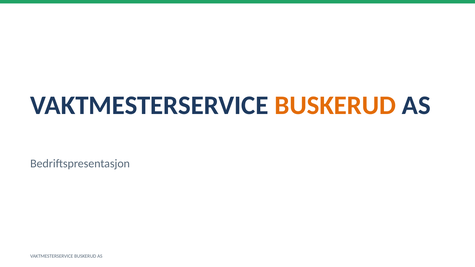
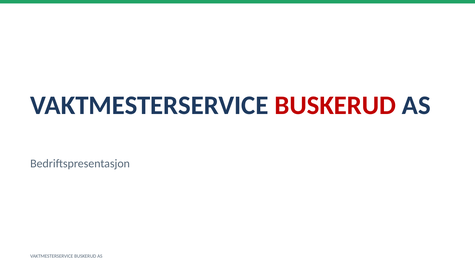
BUSKERUD at (335, 105) colour: orange -> red
